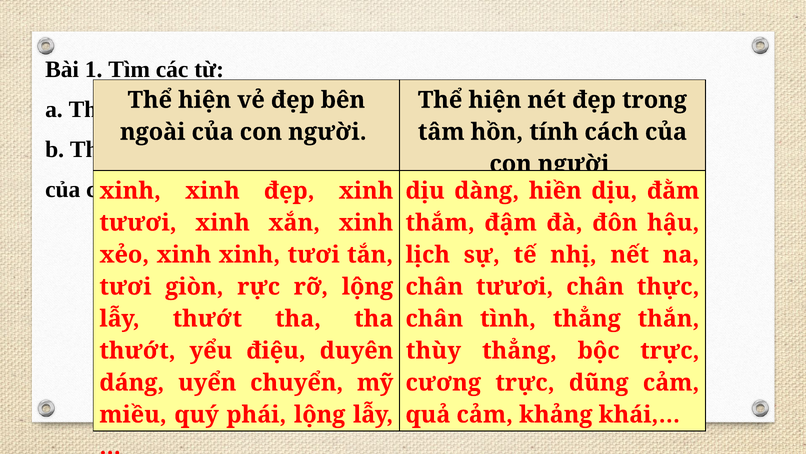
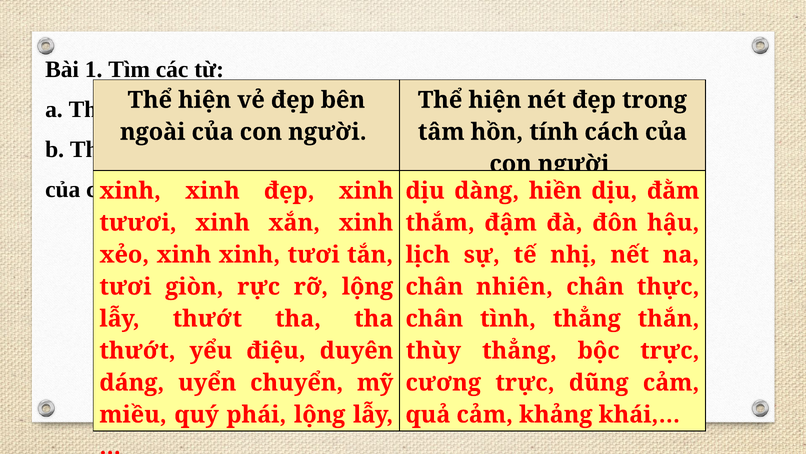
chân tưươi: tưươi -> nhiên
